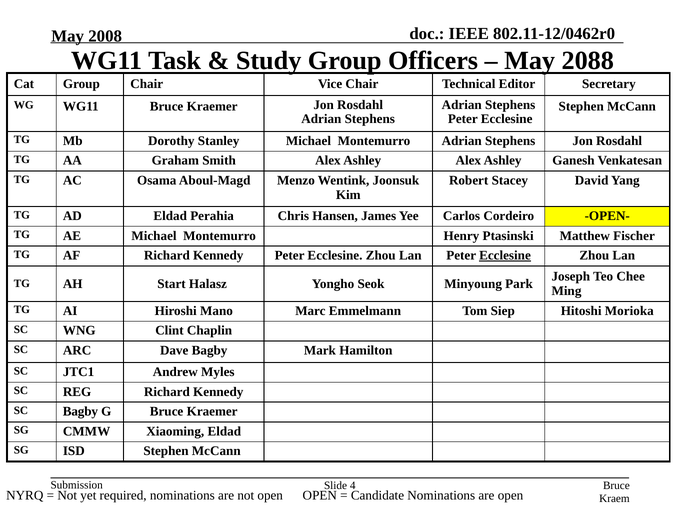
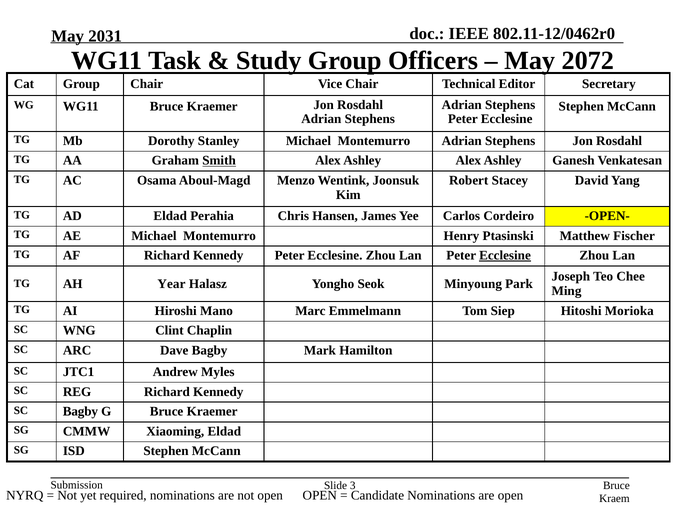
2008: 2008 -> 2031
2088: 2088 -> 2072
Smith underline: none -> present
Start: Start -> Year
4: 4 -> 3
